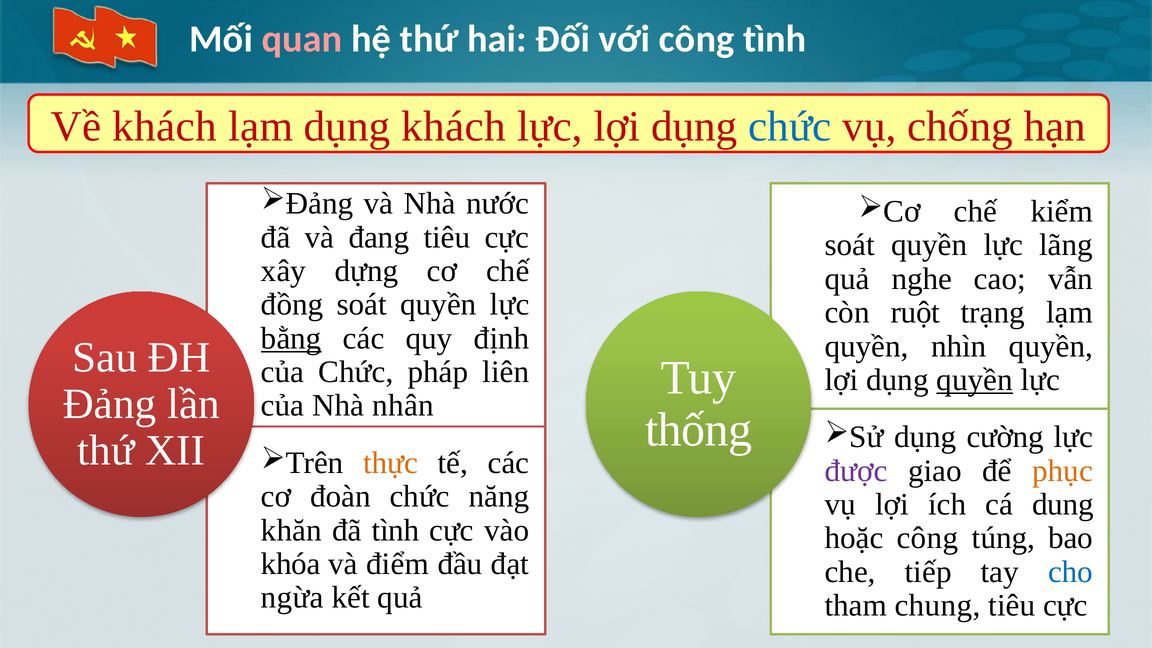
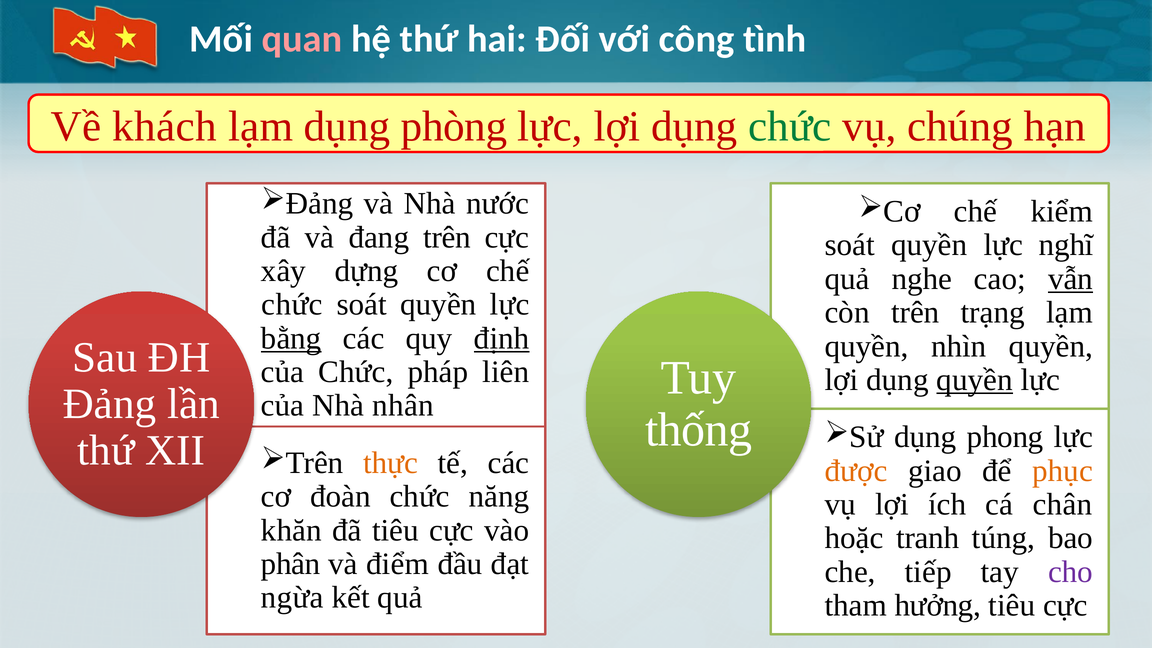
dụng khách: khách -> phòng
chức at (790, 126) colour: blue -> green
chống: chống -> chúng
đang tiêu: tiêu -> trên
lãng: lãng -> nghĩ
vẫn underline: none -> present
đồng at (292, 305): đồng -> chức
còn ruột: ruột -> trên
định underline: none -> present
cường: cường -> phong
được colour: purple -> orange
dung: dung -> chân
đã tình: tình -> tiêu
hoặc công: công -> tranh
khóa: khóa -> phân
cho colour: blue -> purple
chung: chung -> hưởng
